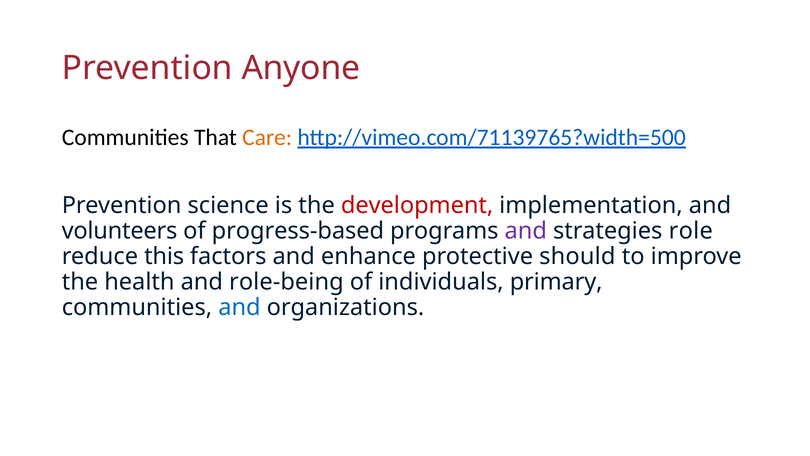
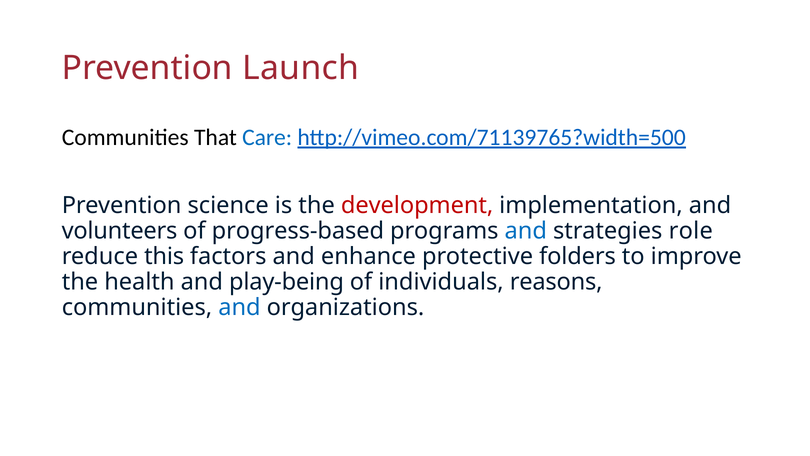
Anyone: Anyone -> Launch
Care colour: orange -> blue
and at (526, 231) colour: purple -> blue
should: should -> folders
role-being: role-being -> play-being
primary: primary -> reasons
